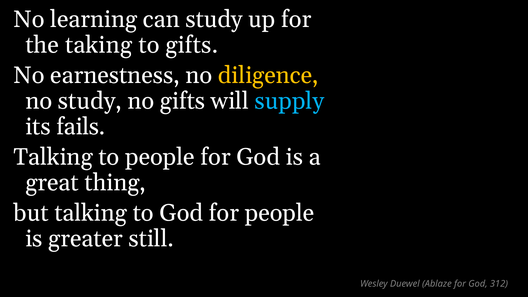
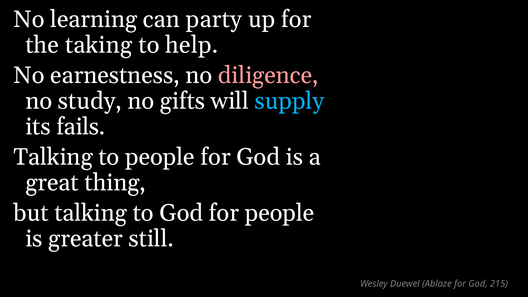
can study: study -> party
to gifts: gifts -> help
diligence colour: yellow -> pink
312: 312 -> 215
